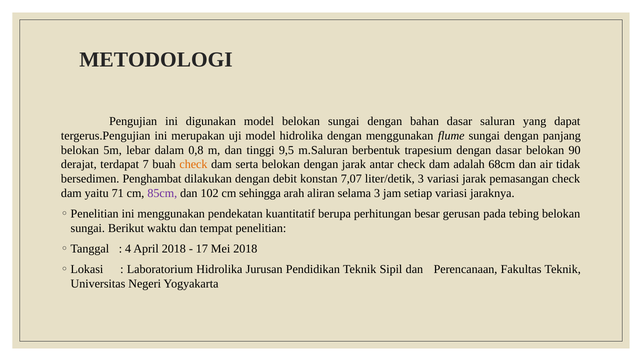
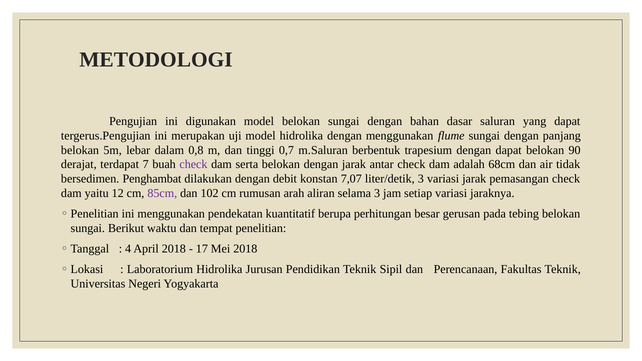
9,5: 9,5 -> 0,7
dengan dasar: dasar -> dapat
check at (193, 165) colour: orange -> purple
71: 71 -> 12
sehingga: sehingga -> rumusan
